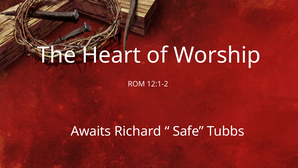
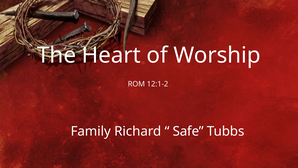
Awaits: Awaits -> Family
